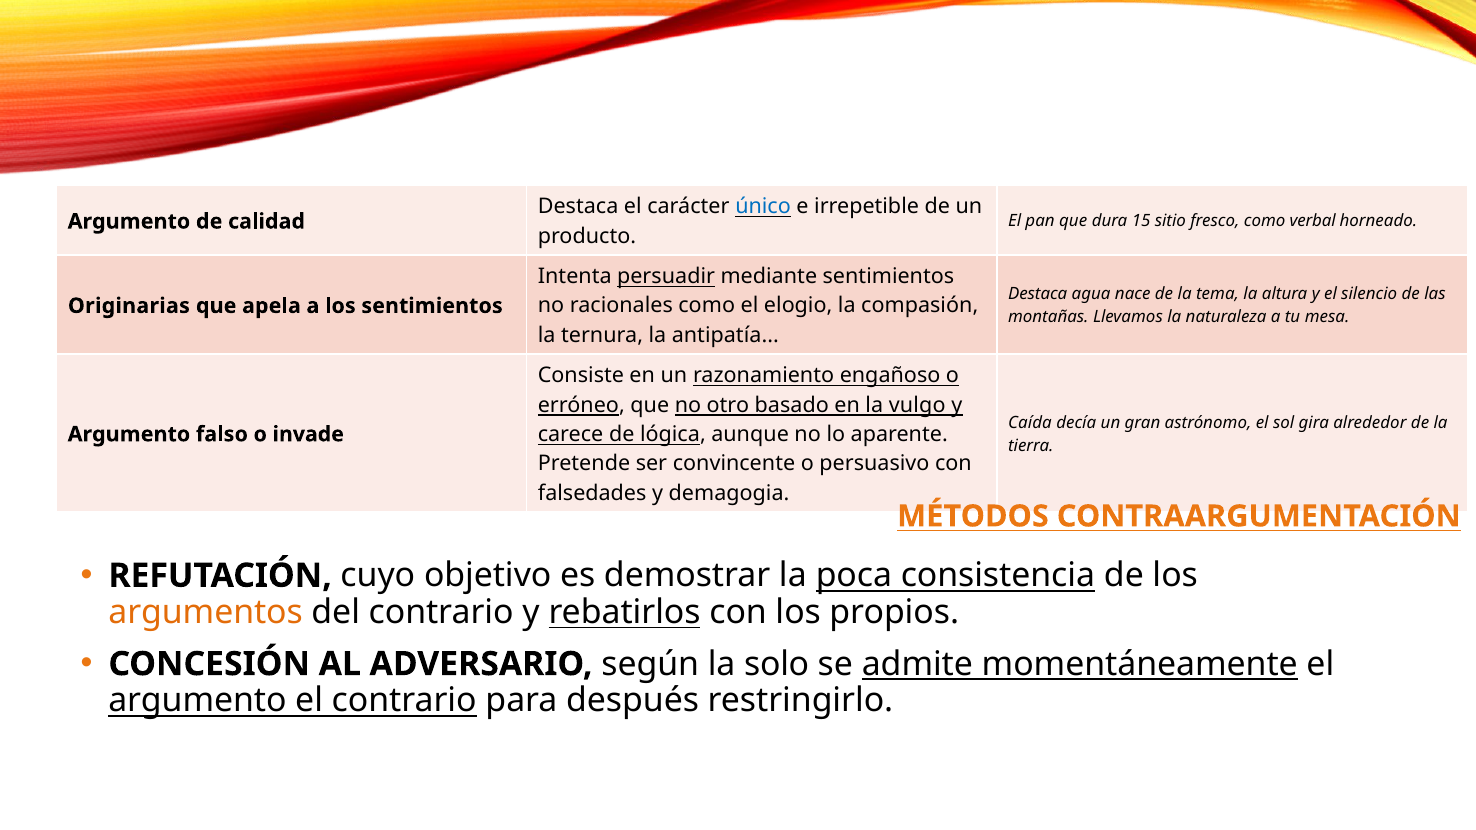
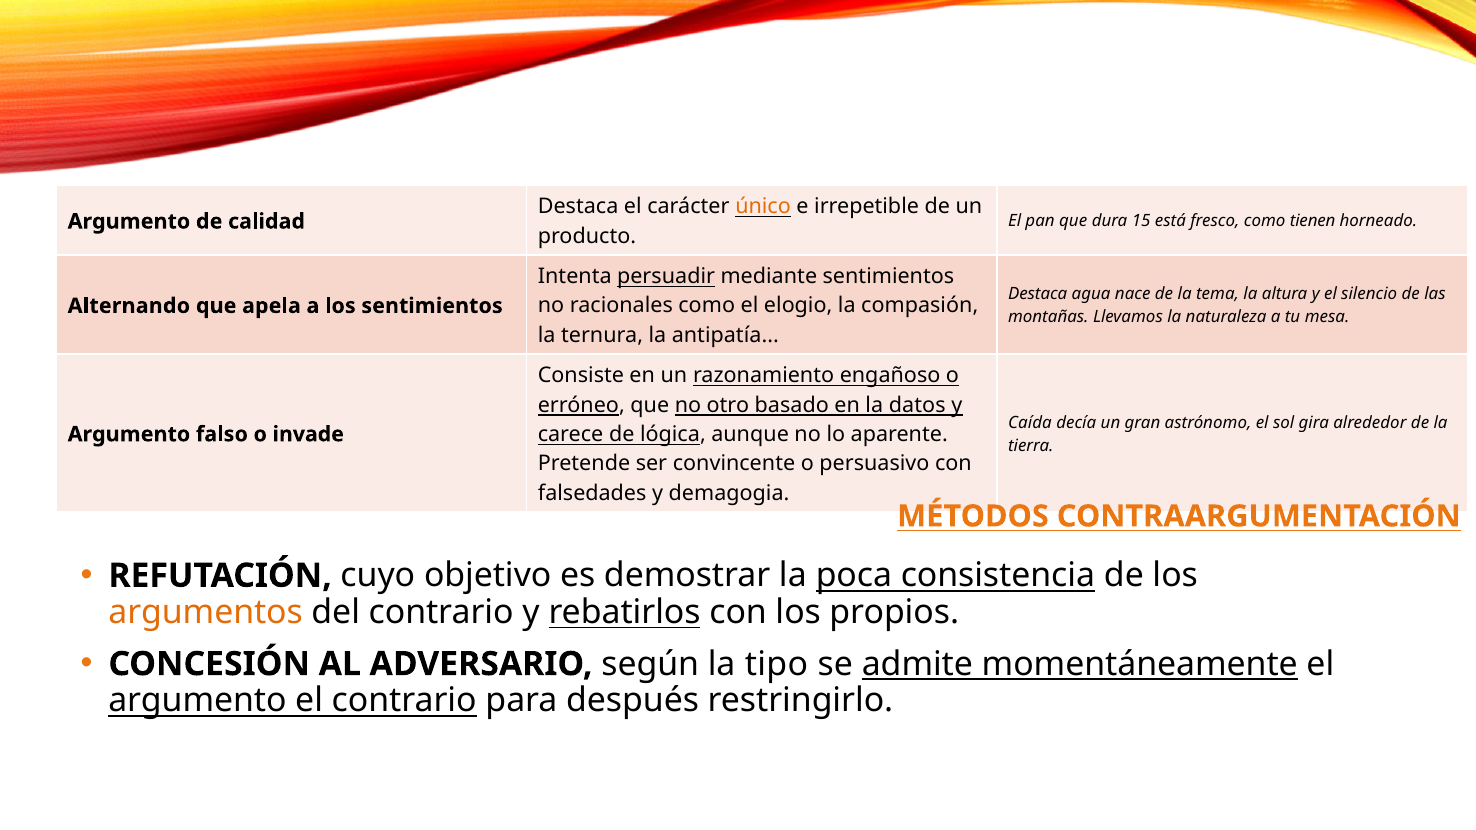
único colour: blue -> orange
sitio: sitio -> está
verbal: verbal -> tienen
Originarias: Originarias -> Alternando
vulgo: vulgo -> datos
solo: solo -> tipo
